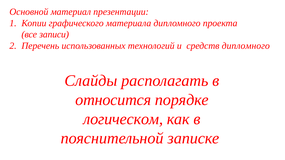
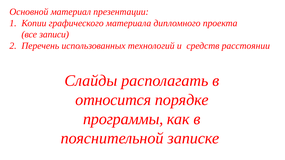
средств дипломного: дипломного -> расстоянии
логическом: логическом -> программы
